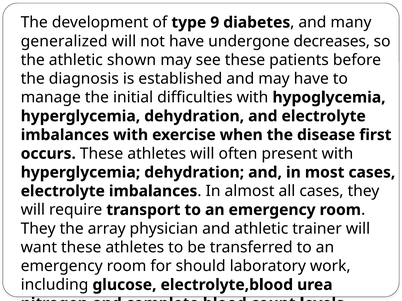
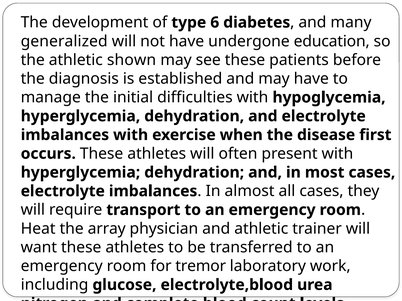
9: 9 -> 6
decreases: decreases -> education
They at (38, 229): They -> Heat
should: should -> tremor
